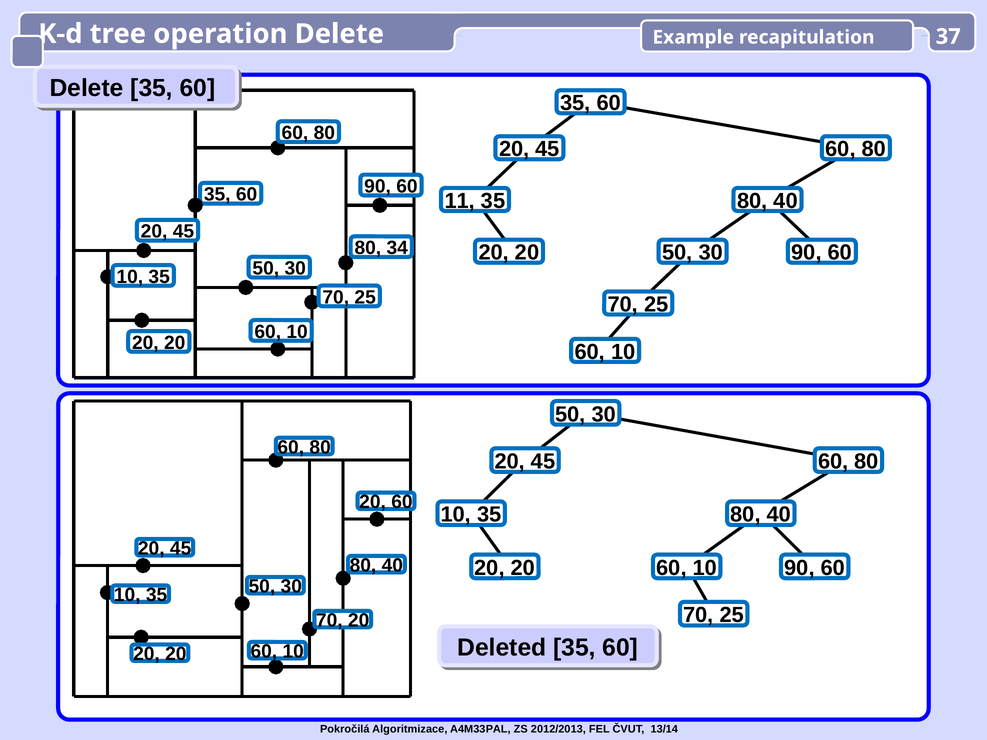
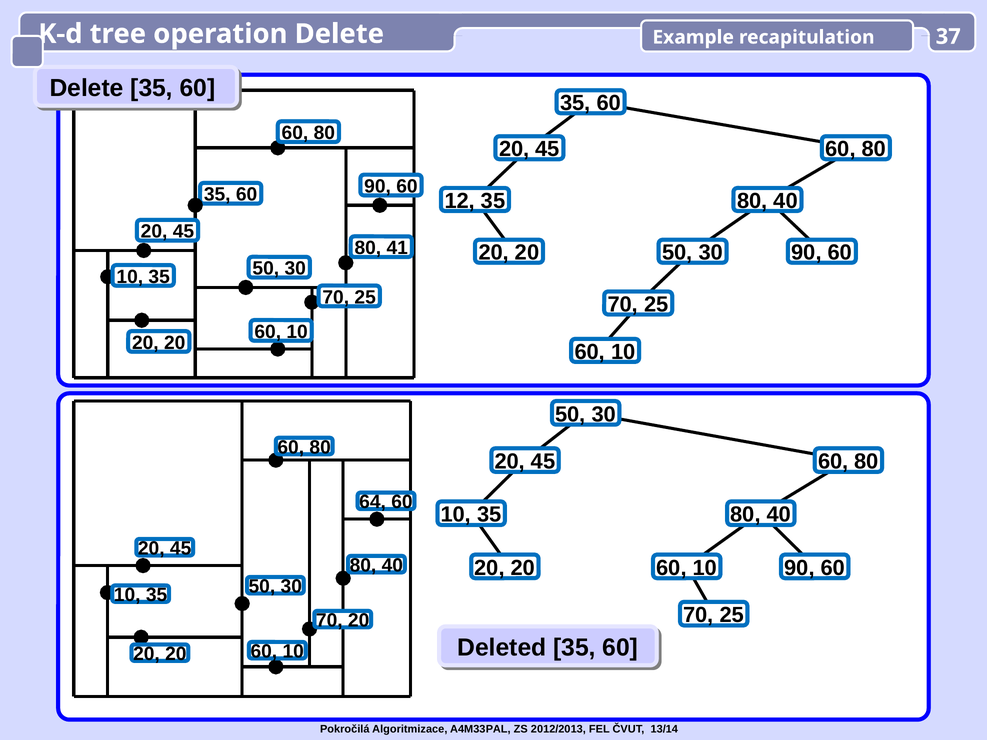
11: 11 -> 12
34: 34 -> 41
20 at (373, 502): 20 -> 64
